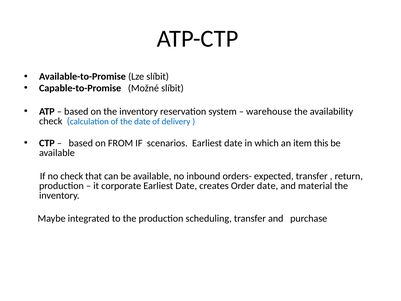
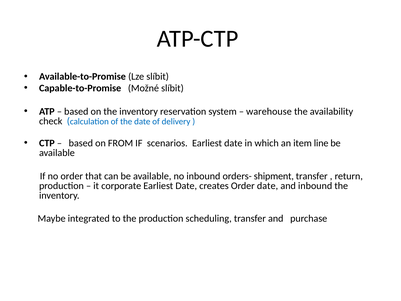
this: this -> line
no check: check -> order
expected: expected -> shipment
and material: material -> inbound
